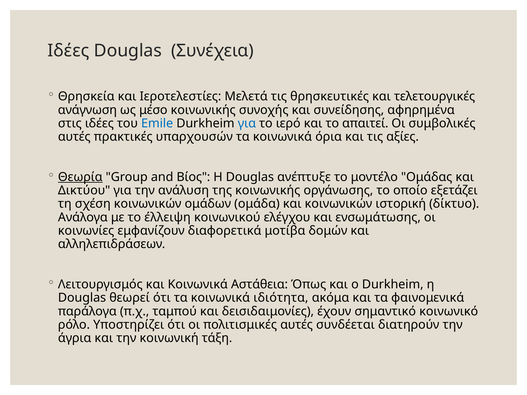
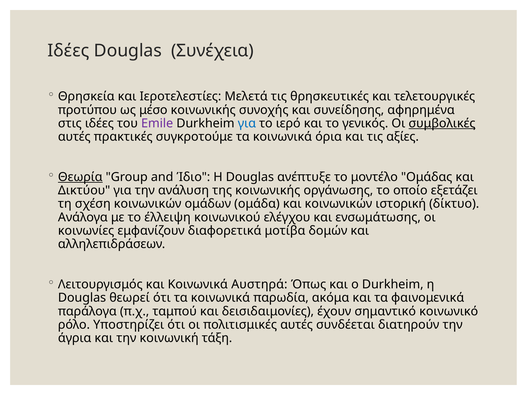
ανάγνωση: ανάγνωση -> προτύπου
Emile colour: blue -> purple
απαιτεί: απαιτεί -> γενικός
συμβολικές underline: none -> present
υπαρχουσών: υπαρχουσών -> συγκροτούμε
Βίος: Βίος -> Ίδιο
Αστάθεια: Αστάθεια -> Αυστηρά
ιδιότητα: ιδιότητα -> παρωδία
